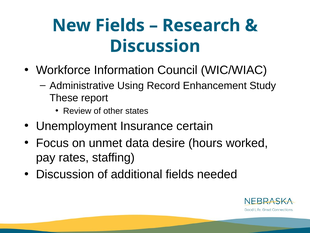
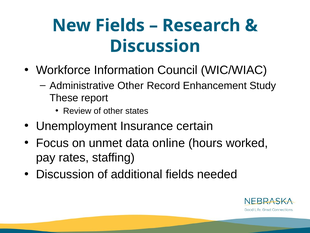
Administrative Using: Using -> Other
desire: desire -> online
